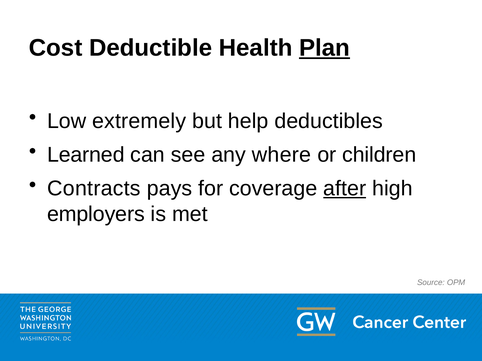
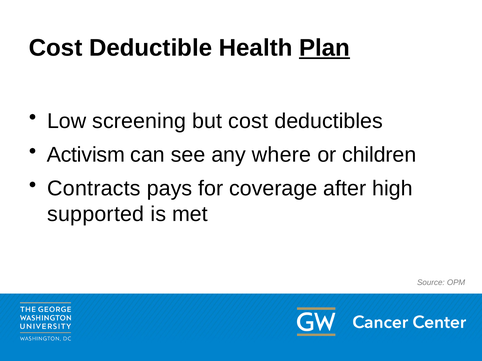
extremely: extremely -> screening
but help: help -> cost
Learned: Learned -> Activism
after underline: present -> none
employers: employers -> supported
